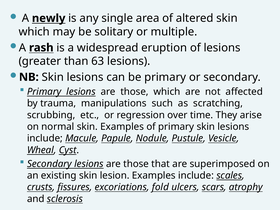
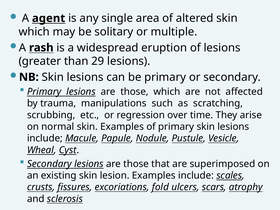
newly: newly -> agent
63: 63 -> 29
